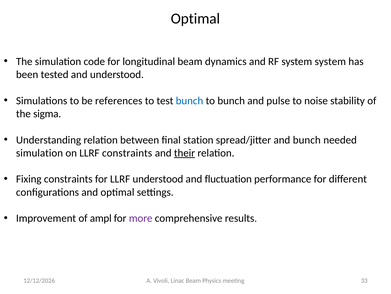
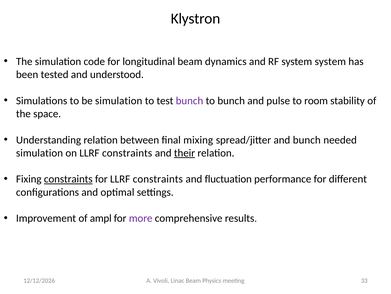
Optimal at (195, 19): Optimal -> Klystron
be references: references -> simulation
bunch at (189, 100) colour: blue -> purple
noise: noise -> room
sigma: sigma -> space
station: station -> mixing
constraints at (68, 179) underline: none -> present
for LLRF understood: understood -> constraints
